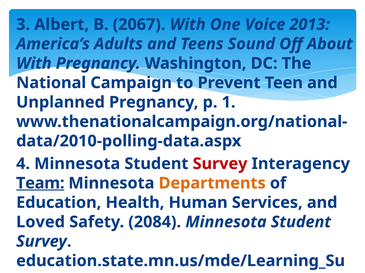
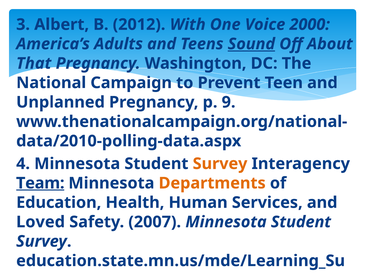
2067: 2067 -> 2012
2013: 2013 -> 2000
Sound underline: none -> present
With at (34, 64): With -> That
1: 1 -> 9
Survey at (220, 164) colour: red -> orange
2084: 2084 -> 2007
